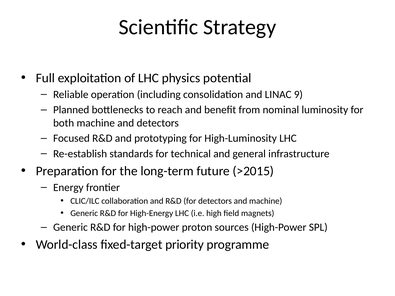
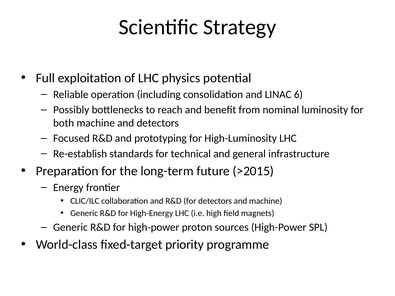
9: 9 -> 6
Planned: Planned -> Possibly
